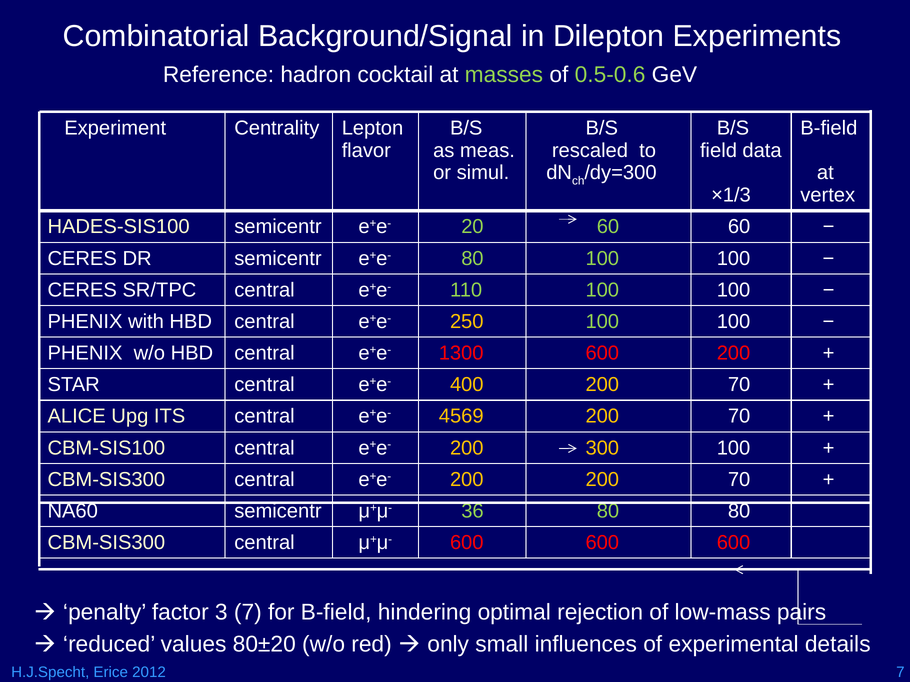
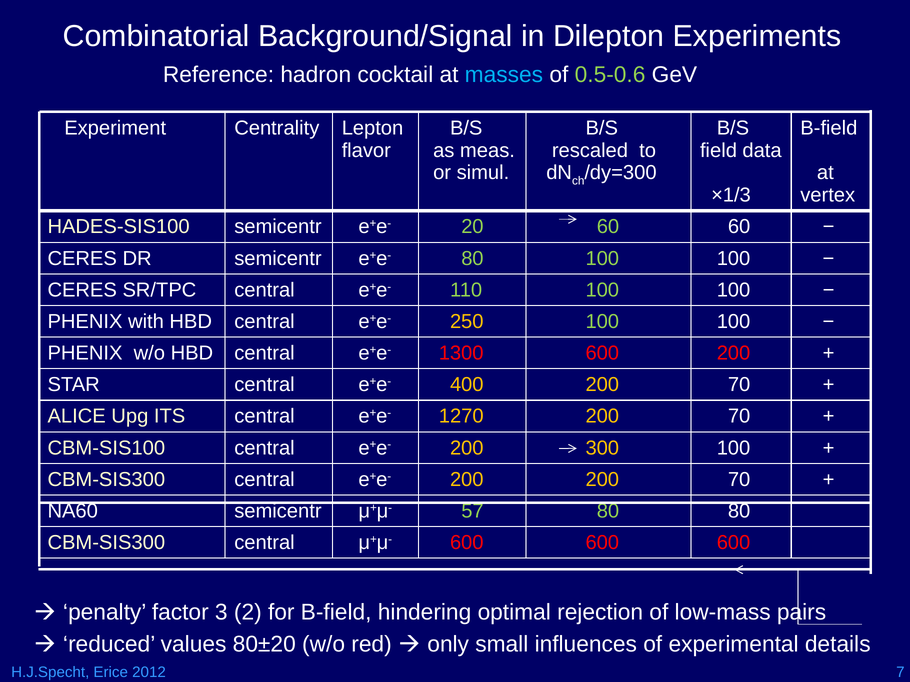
masses colour: light green -> light blue
4569: 4569 -> 1270
36: 36 -> 57
3 7: 7 -> 2
